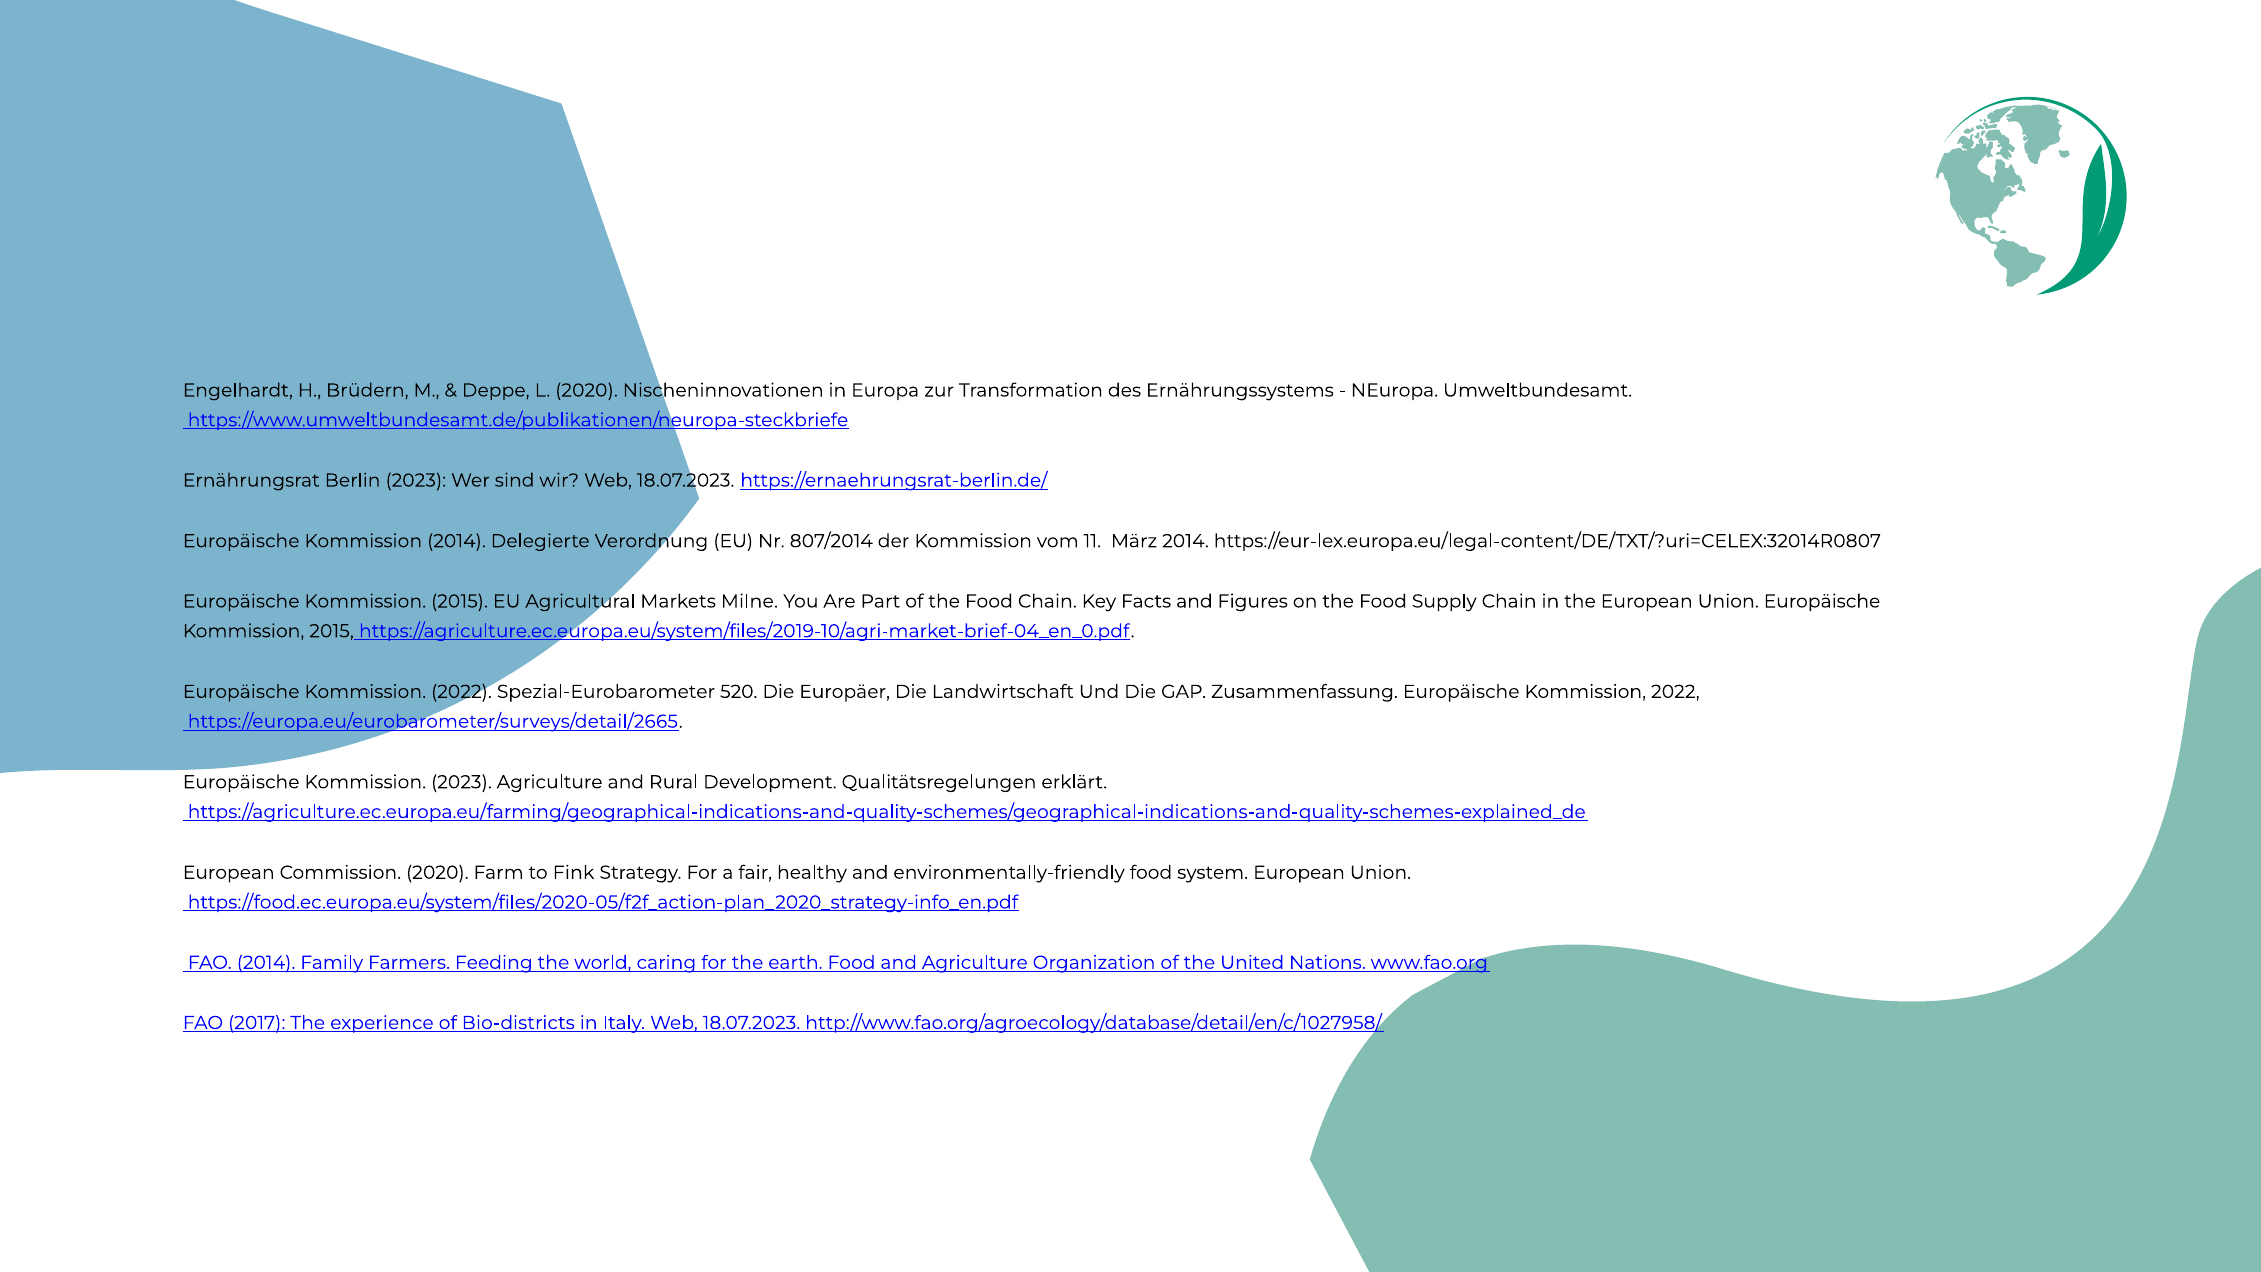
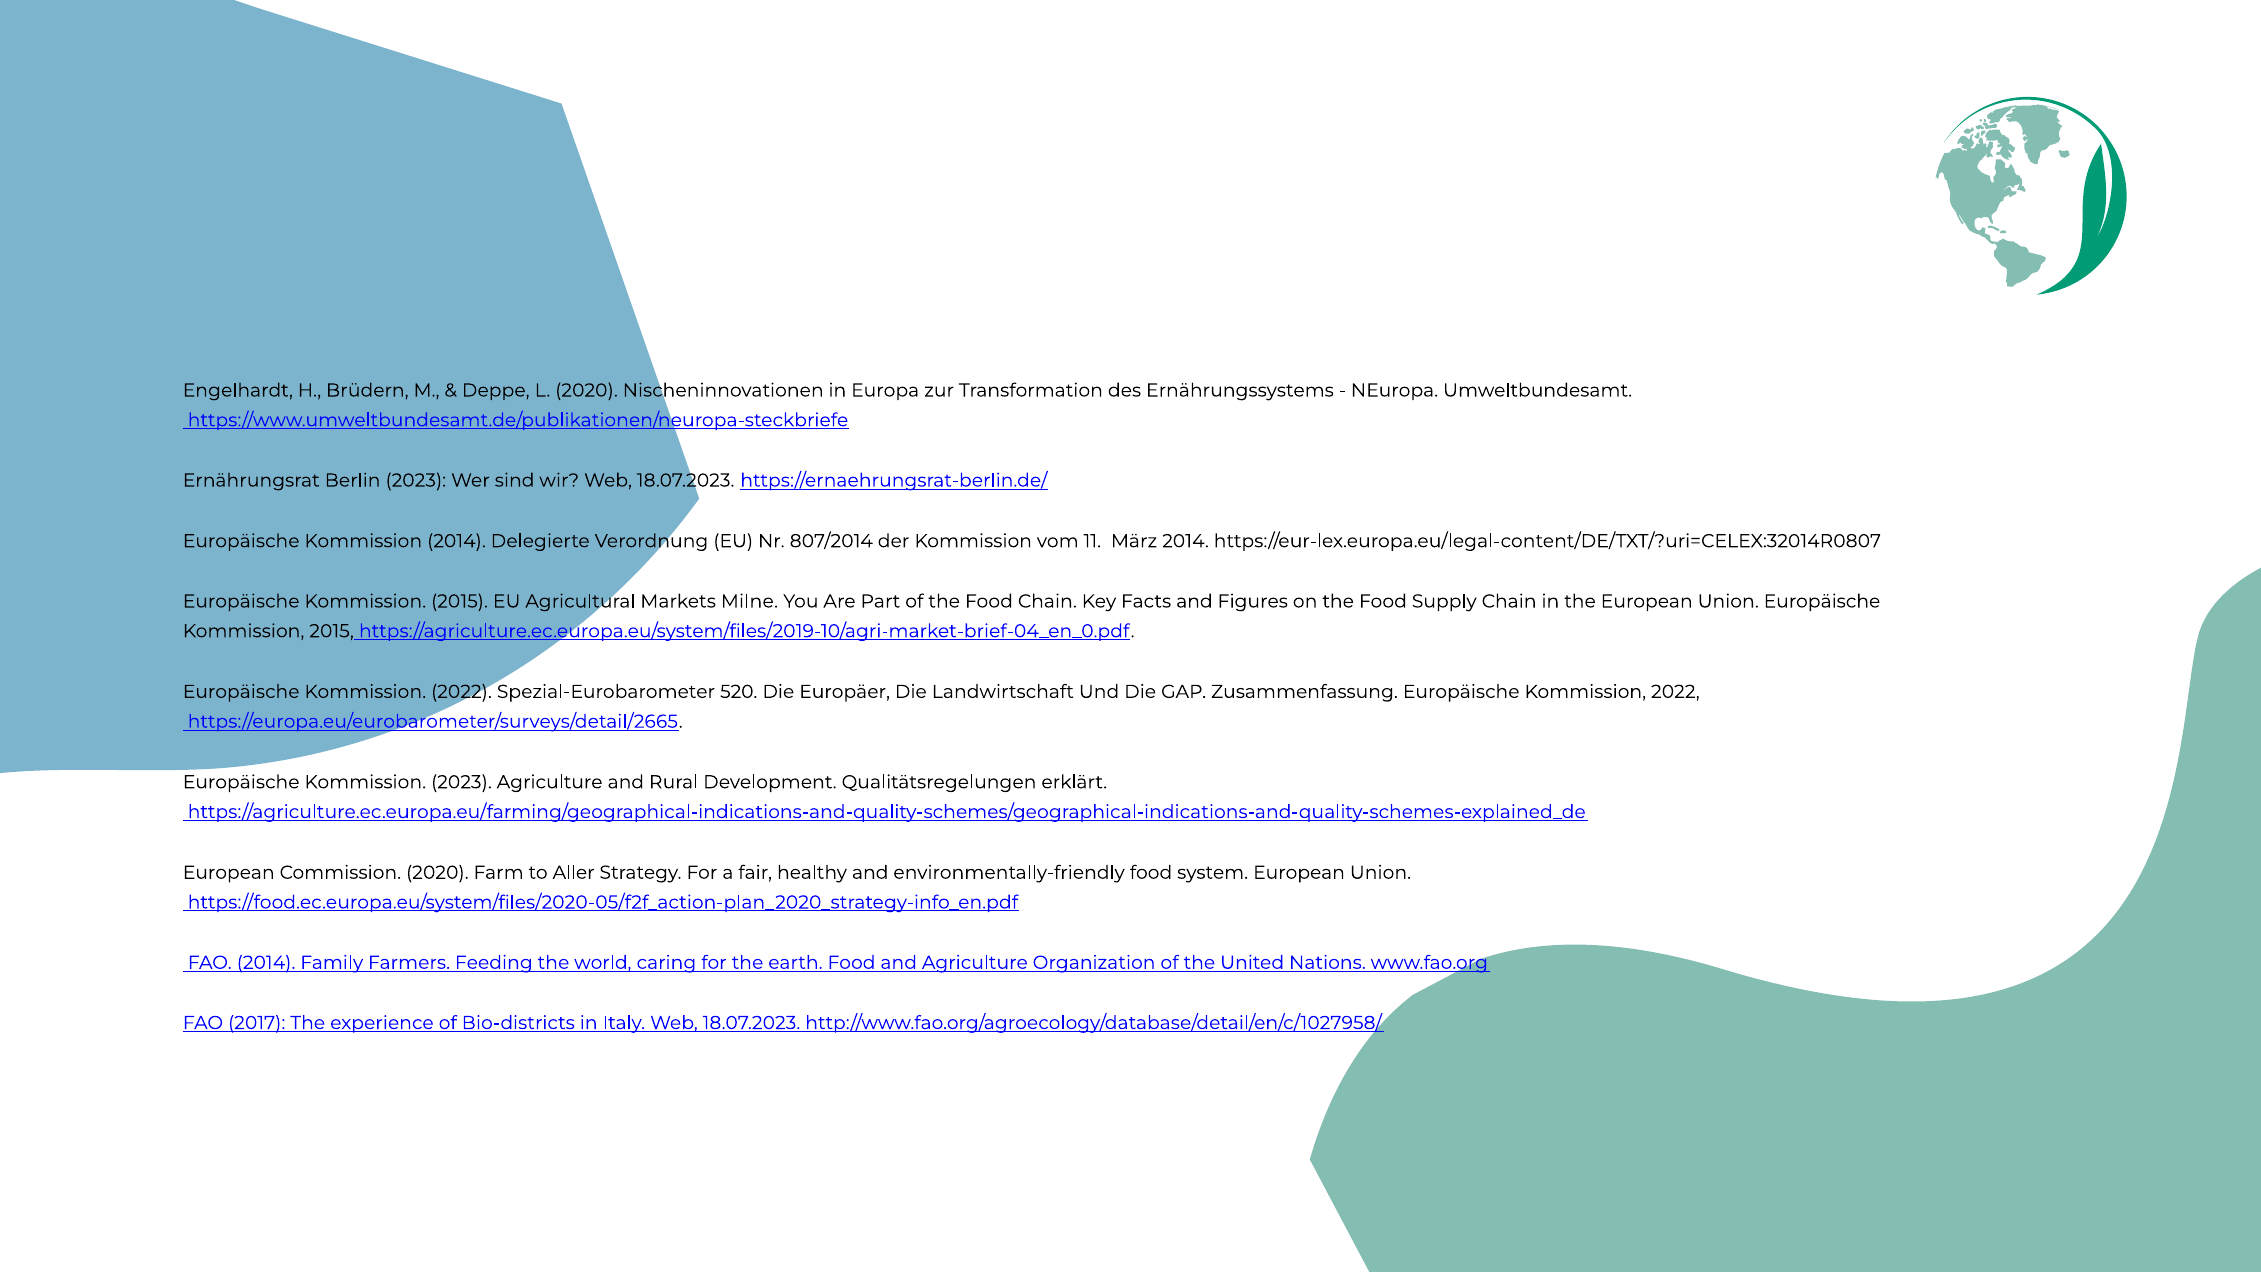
Fink: Fink -> Aller
